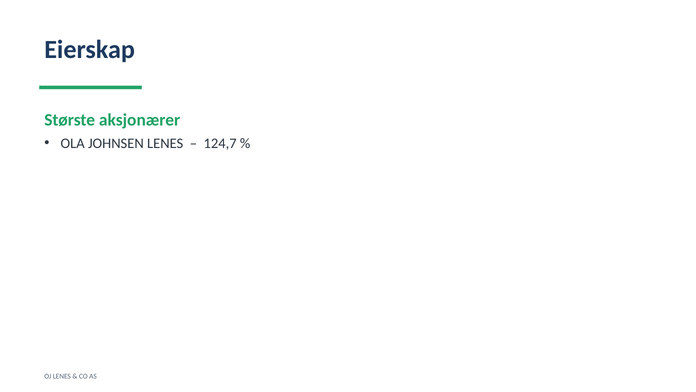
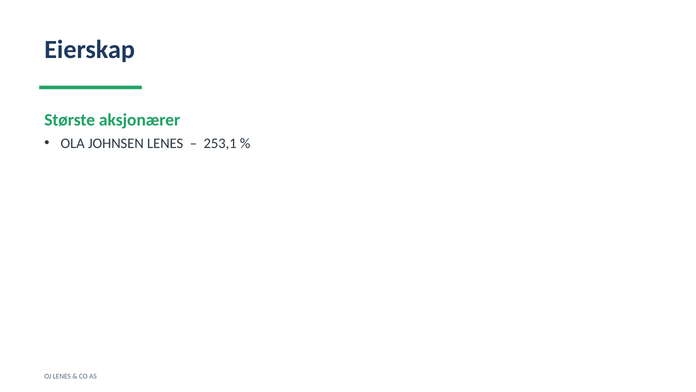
124,7: 124,7 -> 253,1
